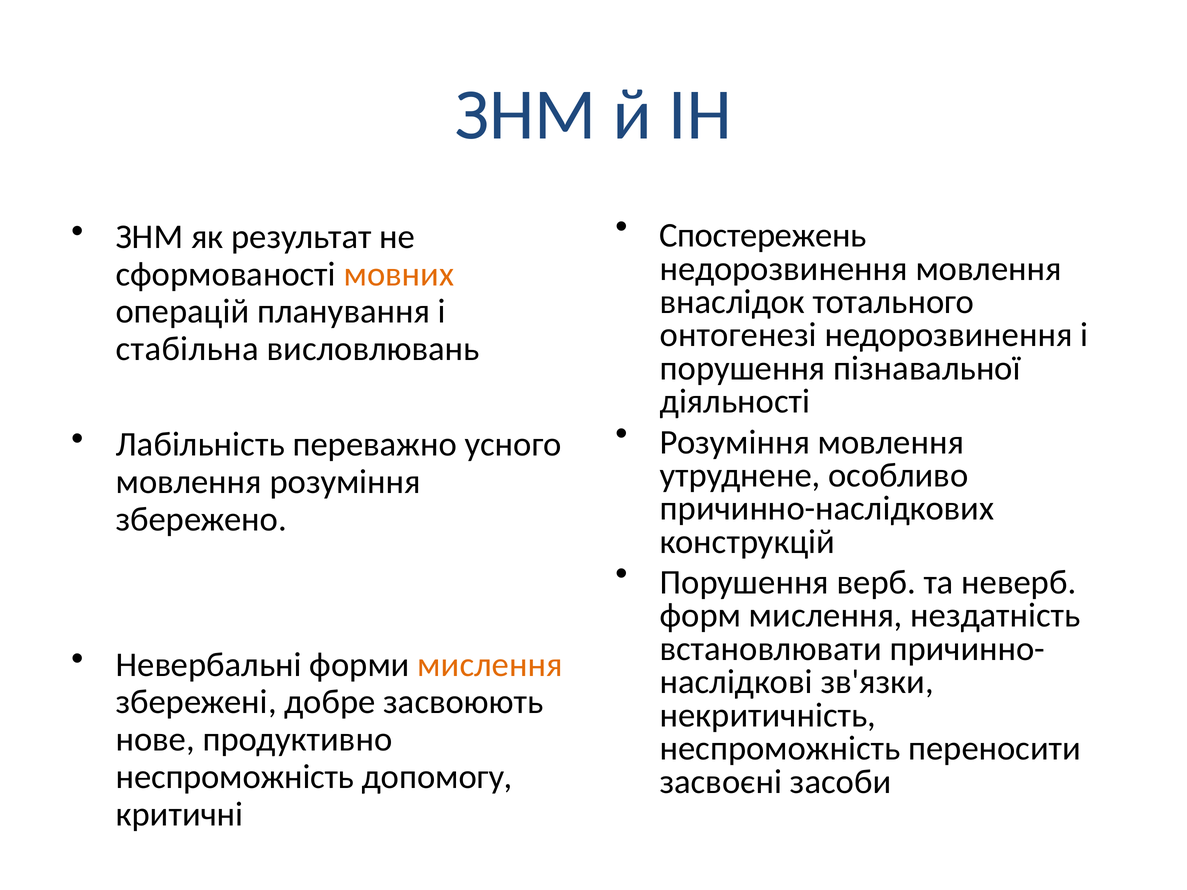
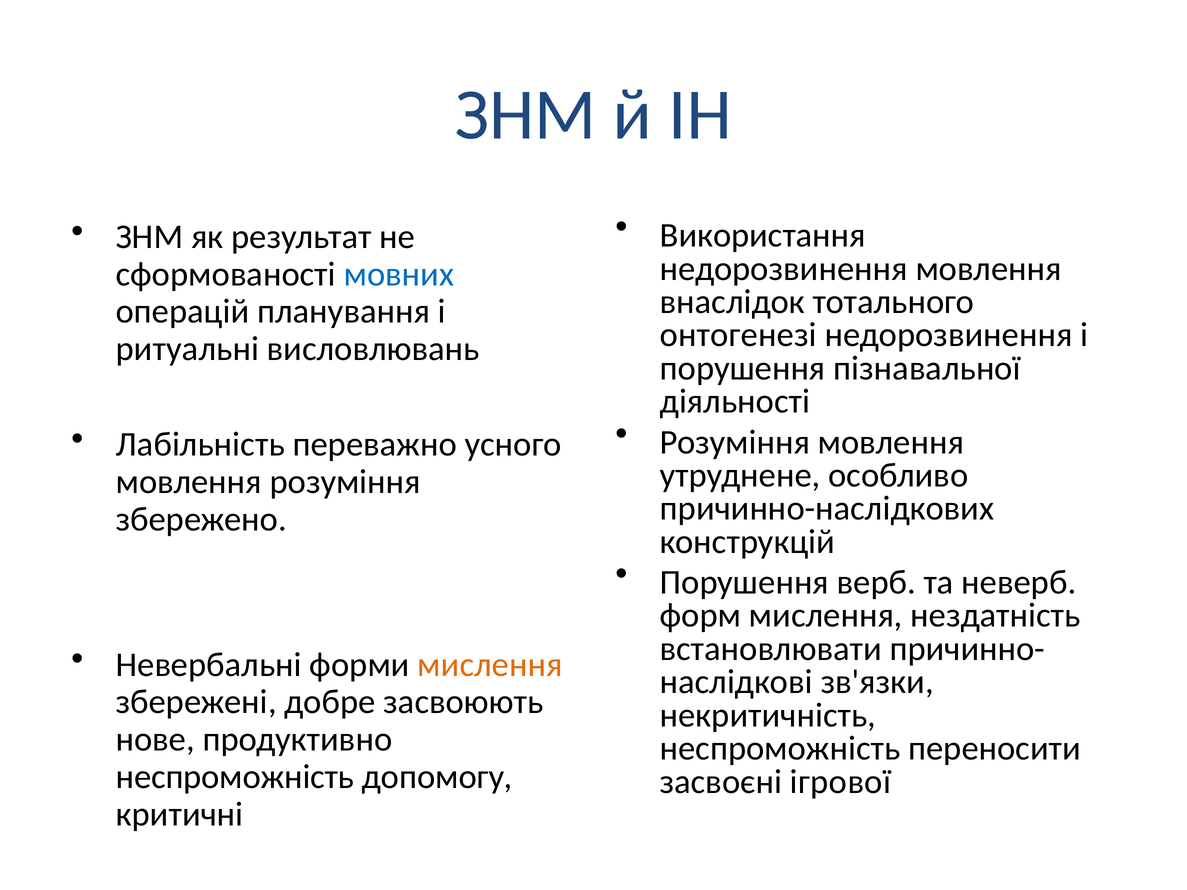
Спостережень: Спостережень -> Використання
мовних colour: orange -> blue
стабільна: стабільна -> ритуальні
засоби: засоби -> ігрової
